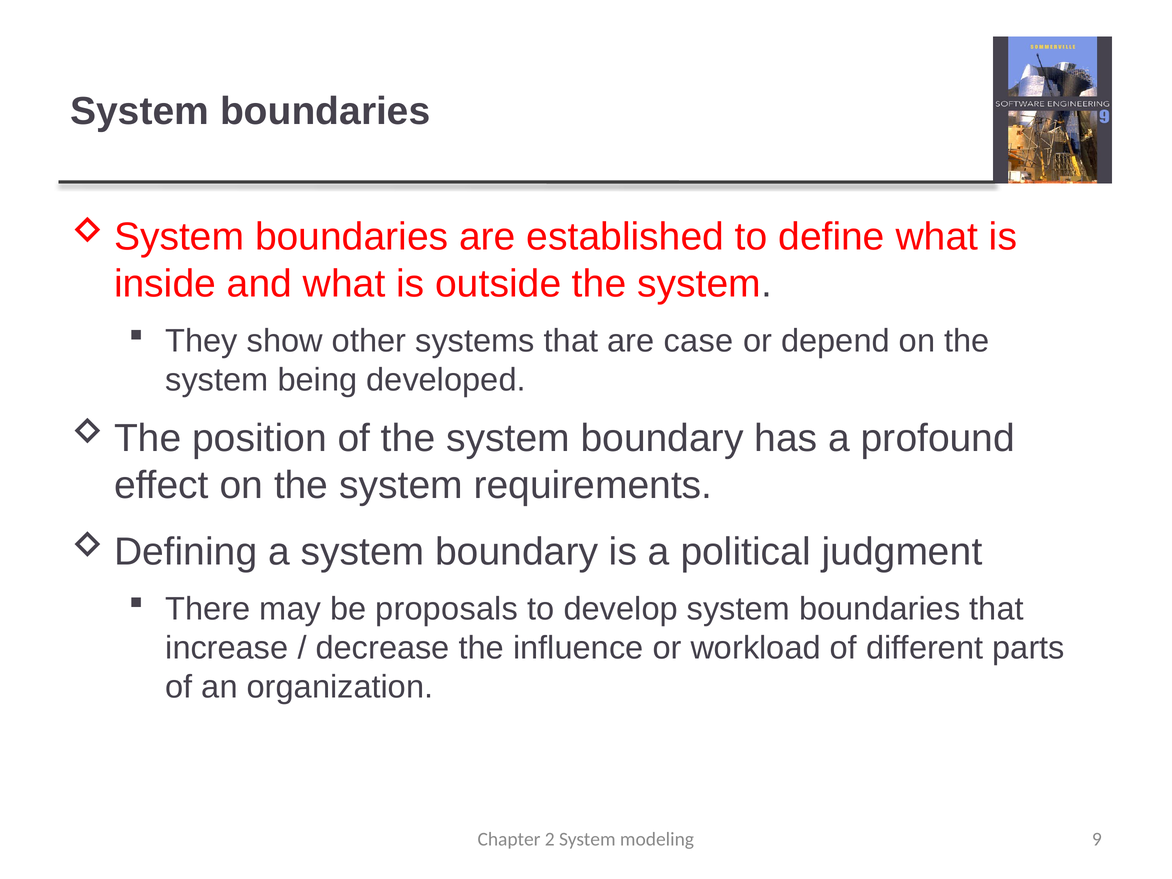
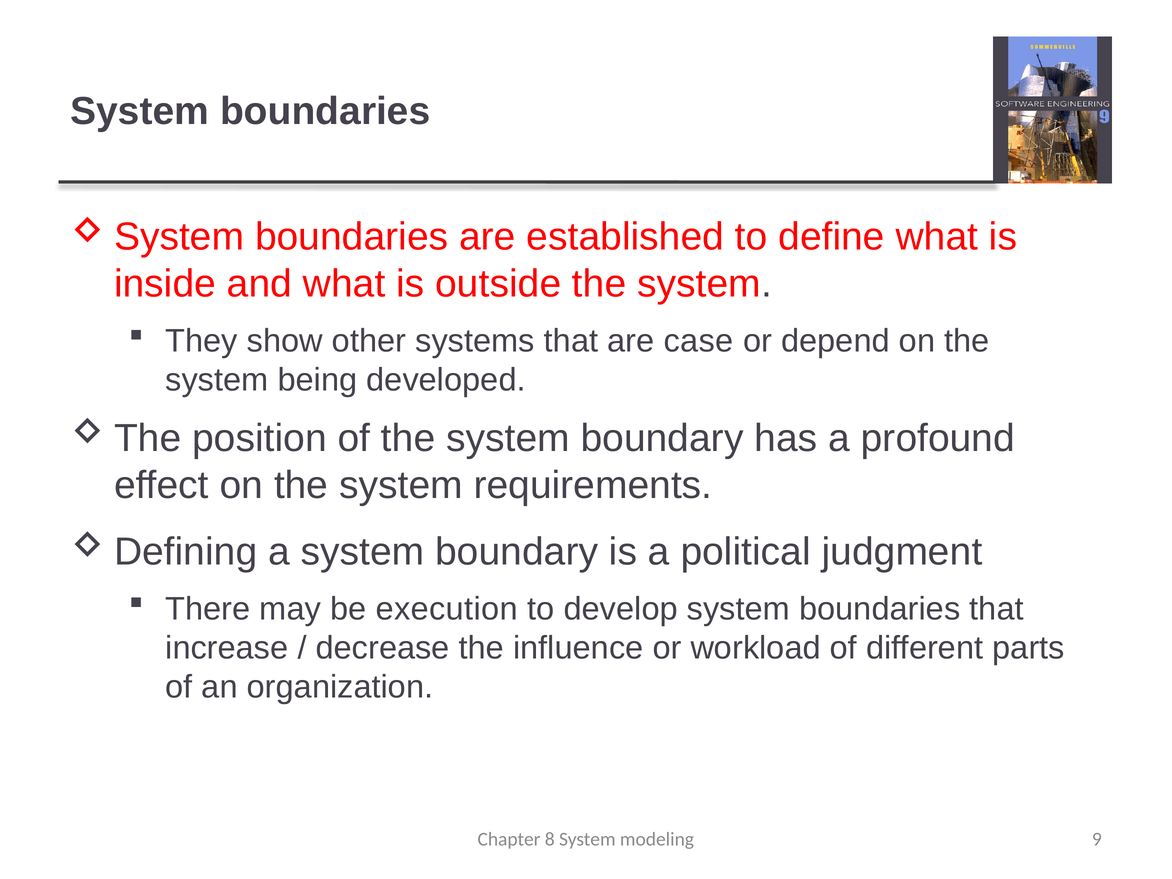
proposals: proposals -> execution
2: 2 -> 8
